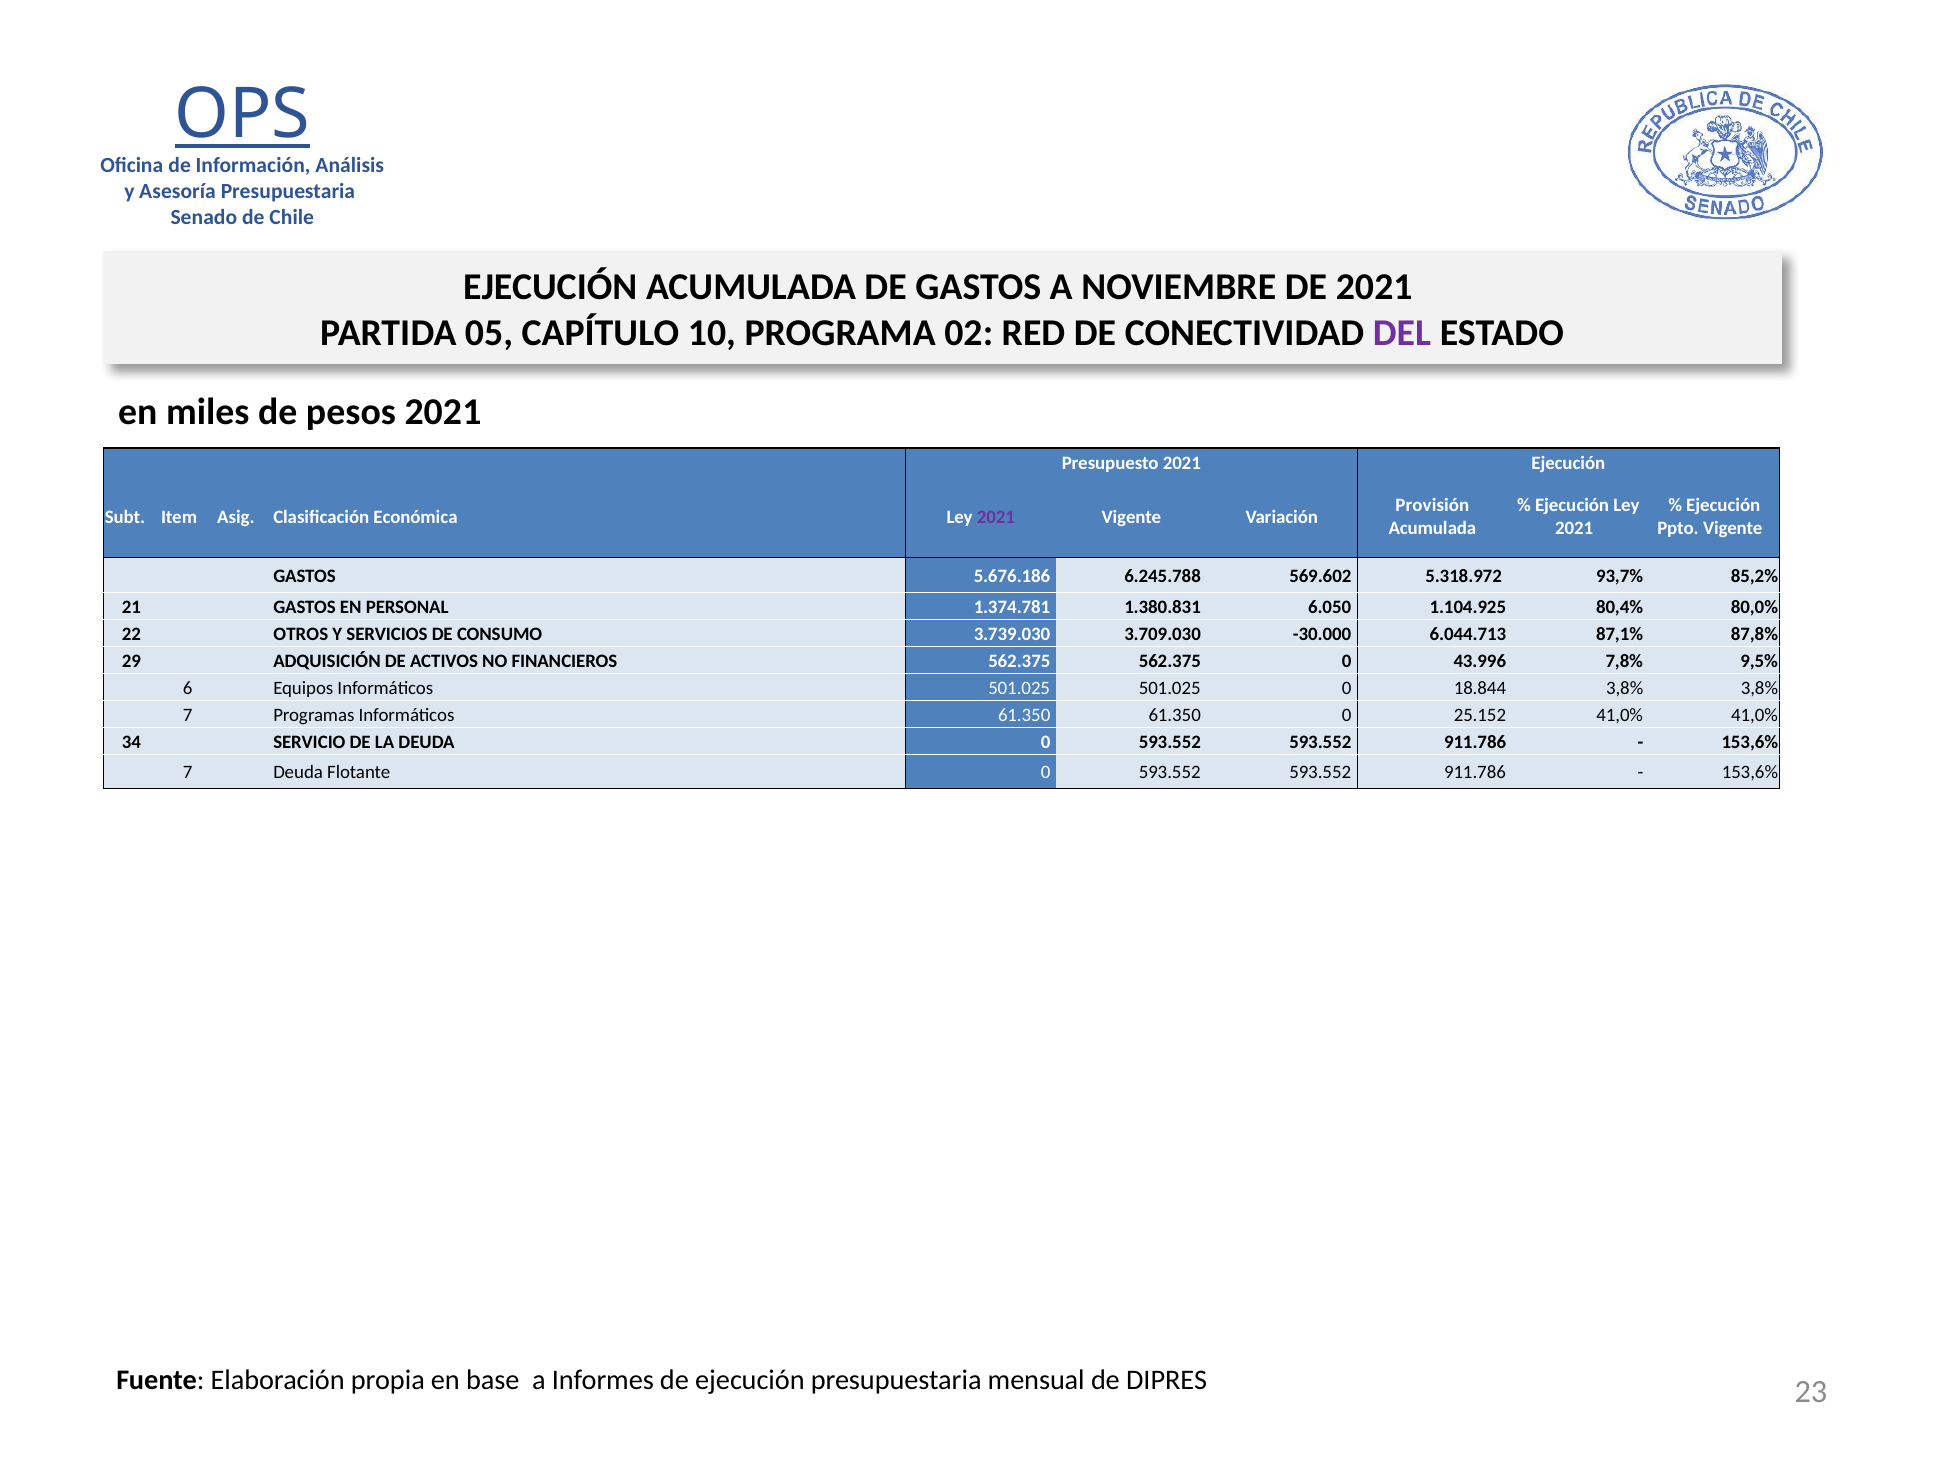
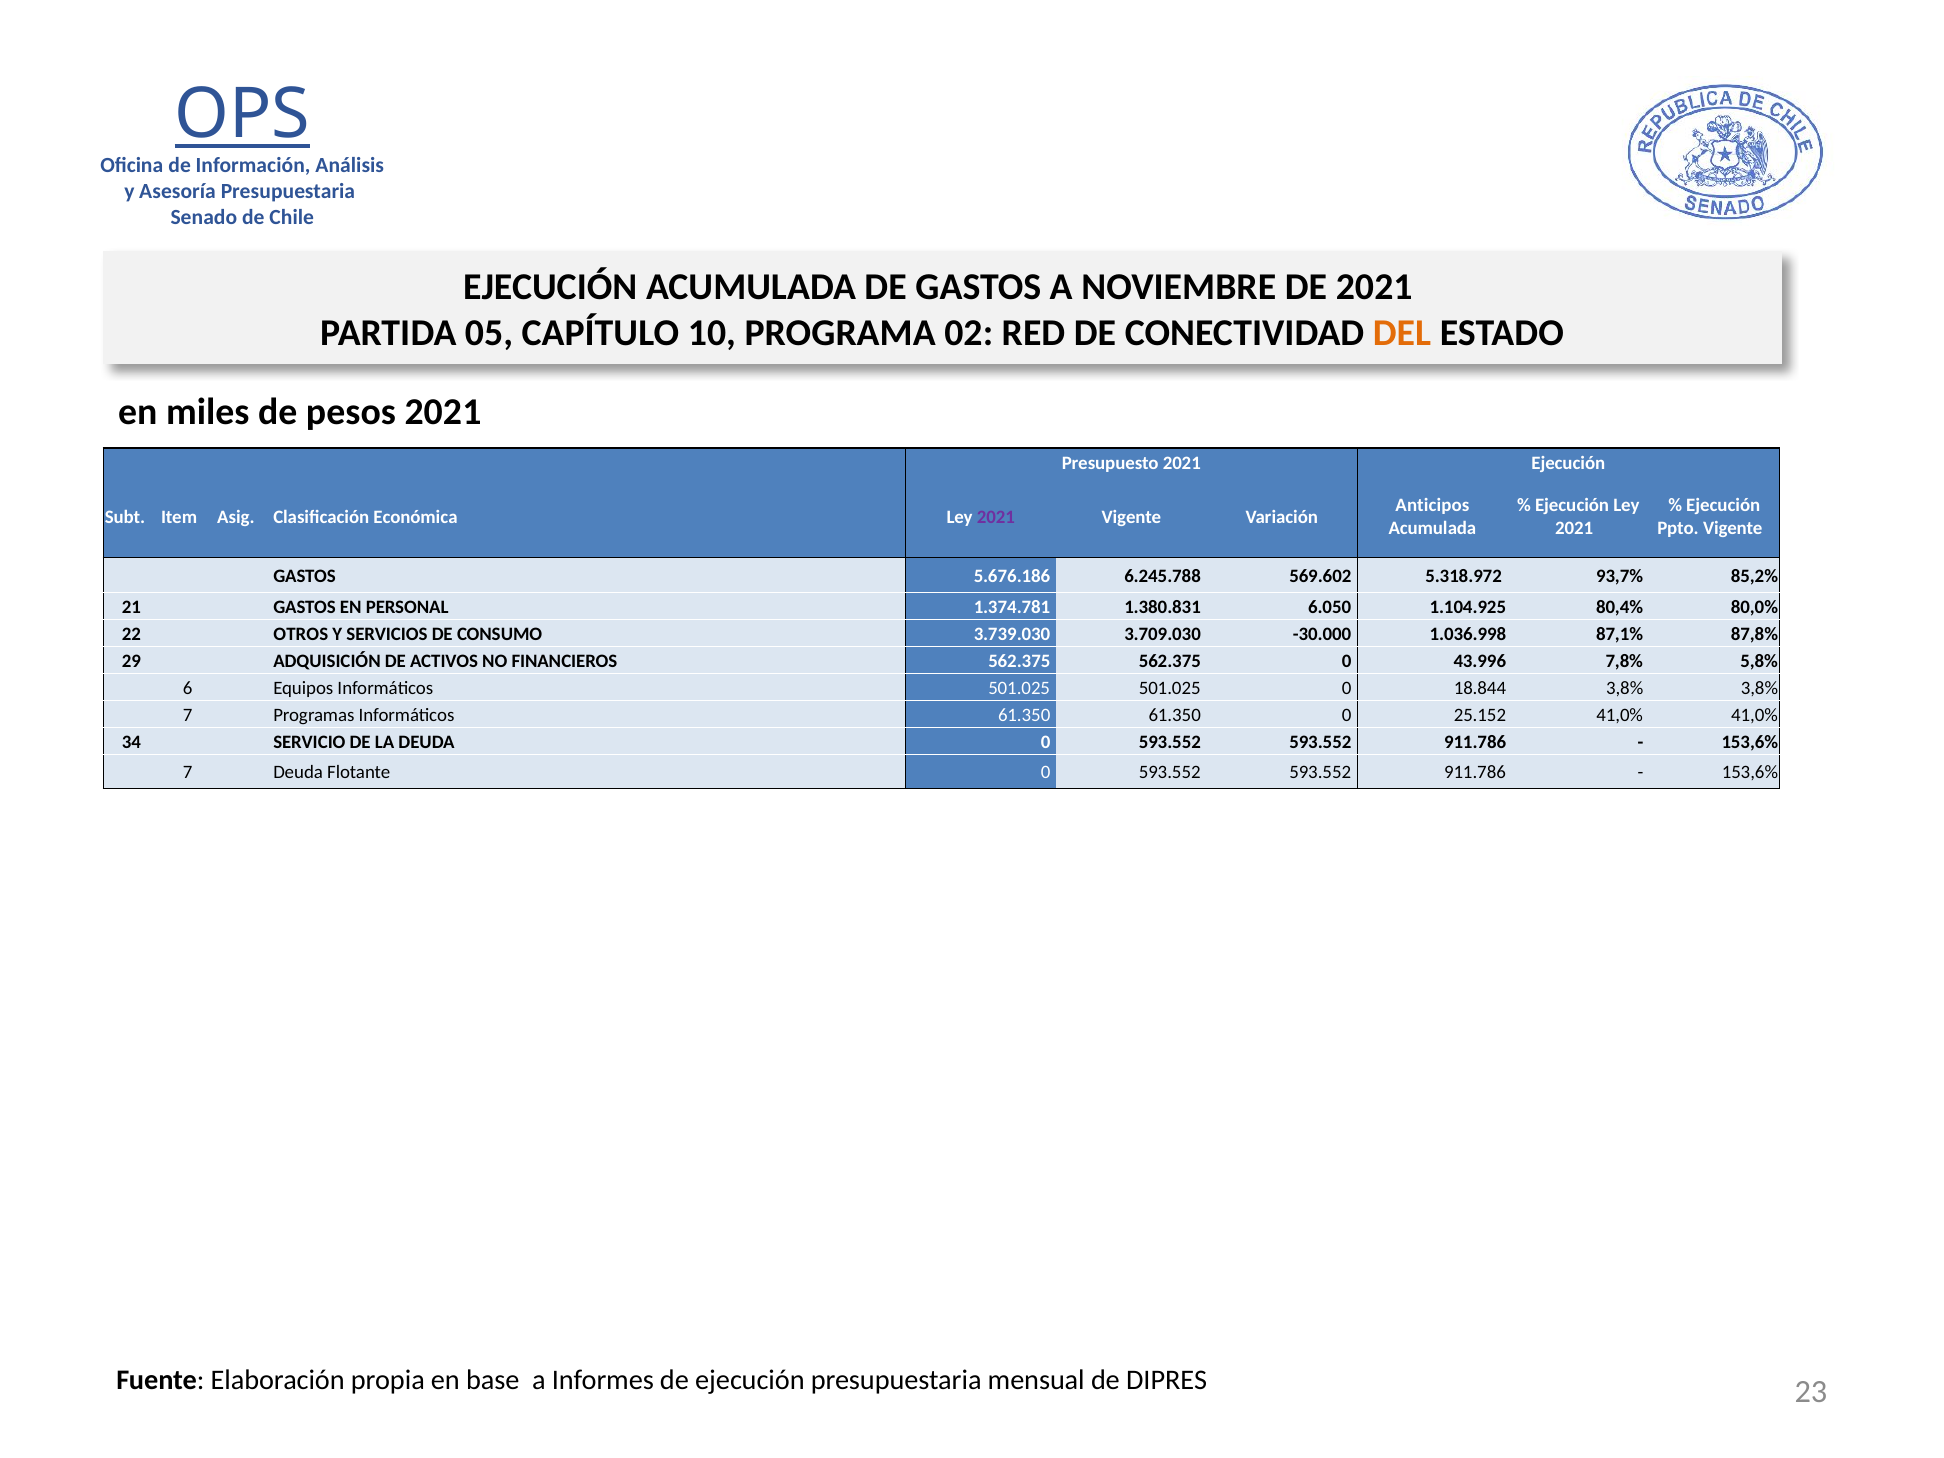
DEL colour: purple -> orange
Provisión: Provisión -> Anticipos
6.044.713: 6.044.713 -> 1.036.998
9,5%: 9,5% -> 5,8%
